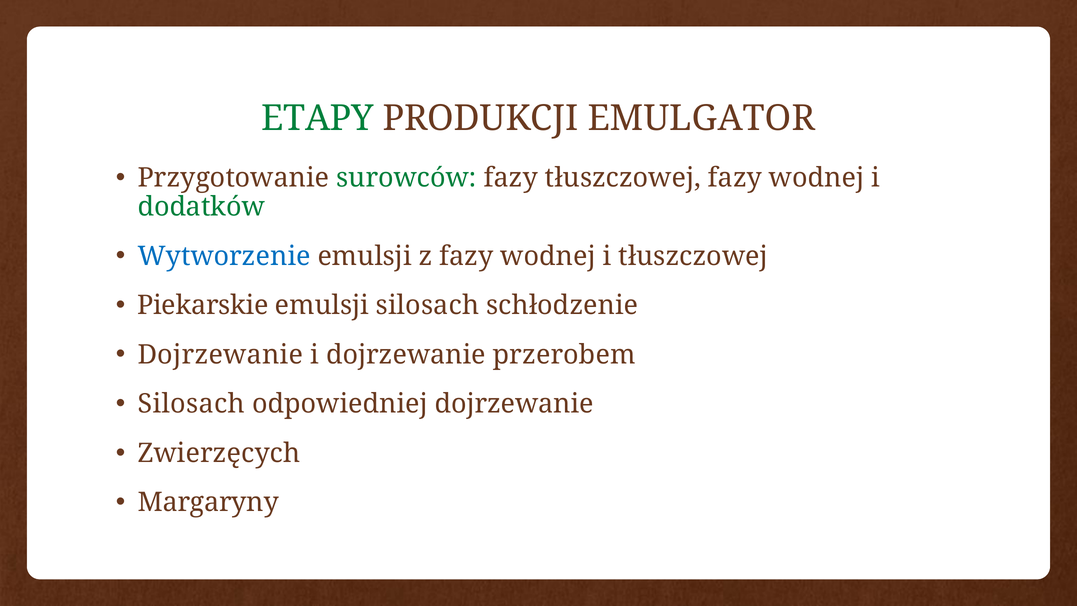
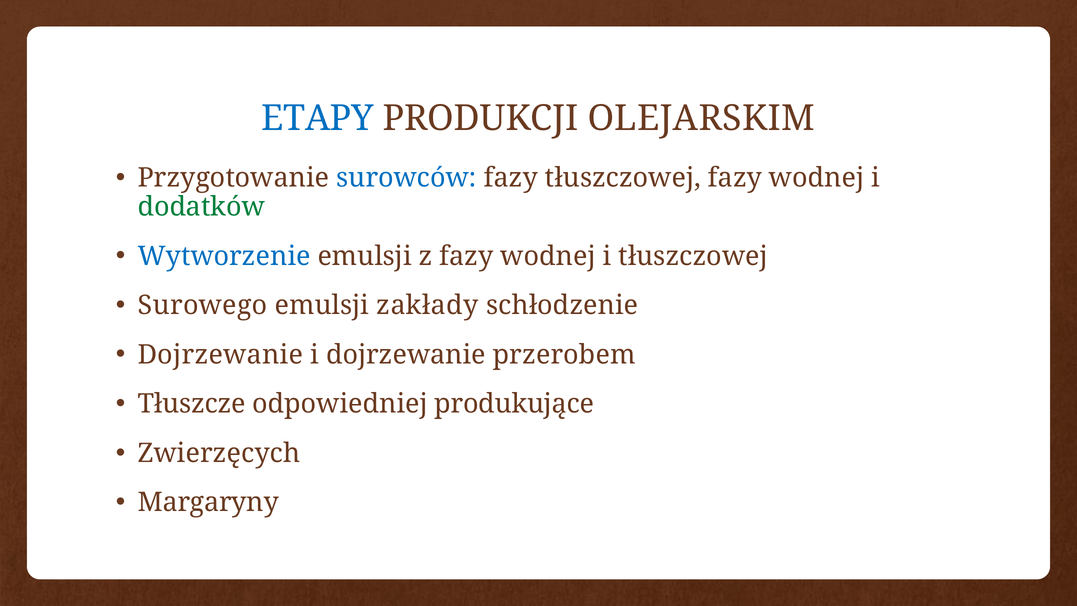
ETAPY colour: green -> blue
EMULGATOR: EMULGATOR -> OLEJARSKIM
surowców colour: green -> blue
Piekarskie: Piekarskie -> Surowego
emulsji silosach: silosach -> zakłady
Silosach at (191, 404): Silosach -> Tłuszcze
odpowiedniej dojrzewanie: dojrzewanie -> produkujące
